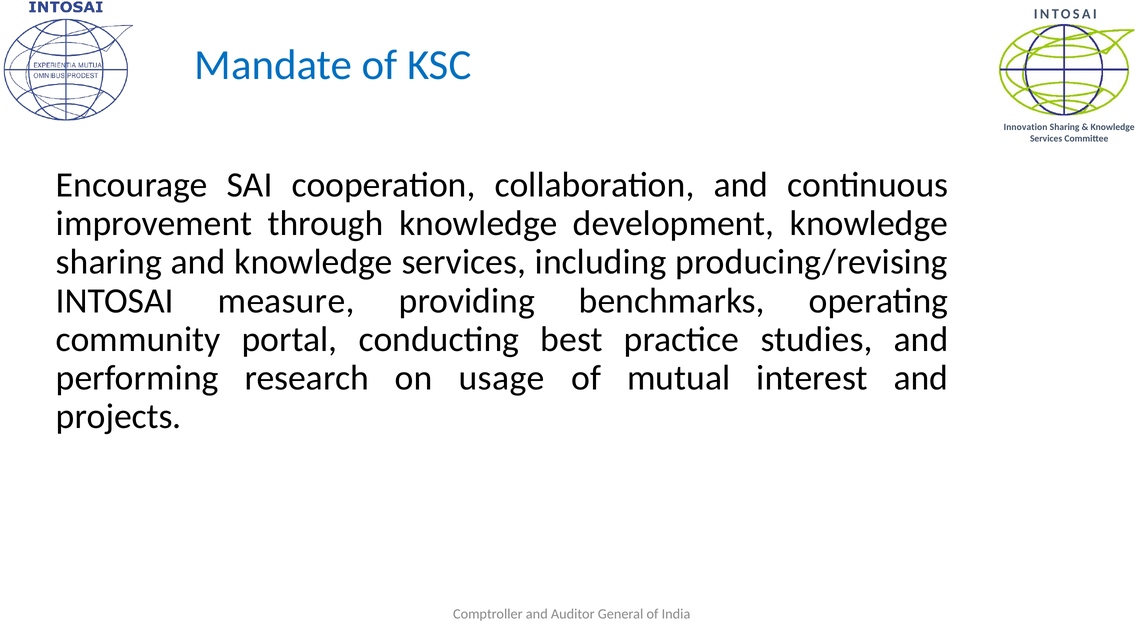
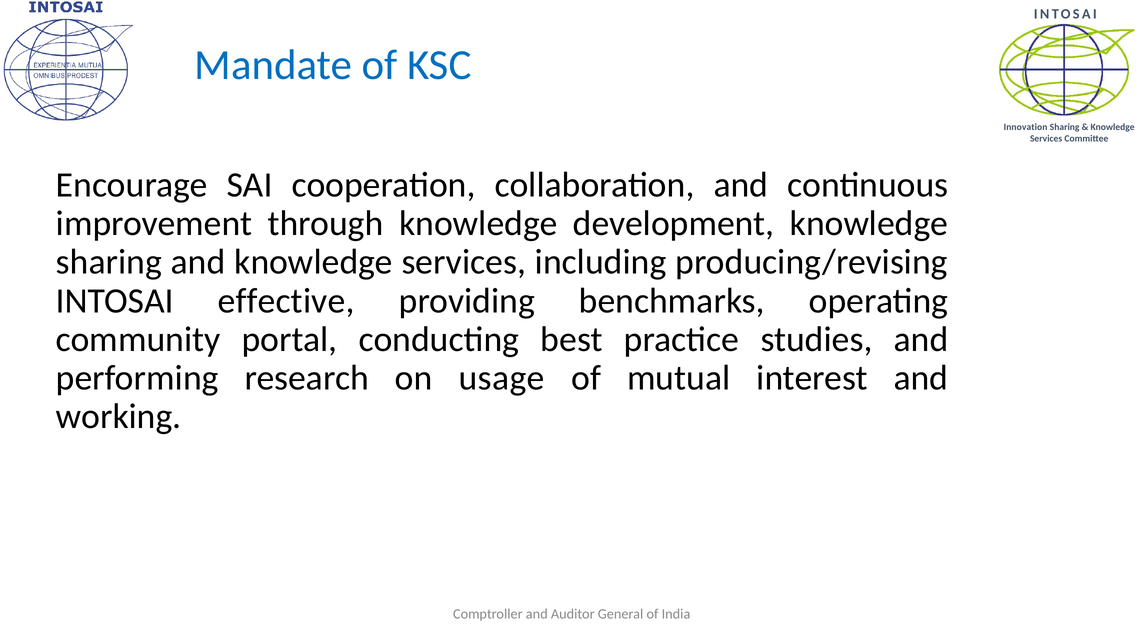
measure: measure -> effective
projects: projects -> working
